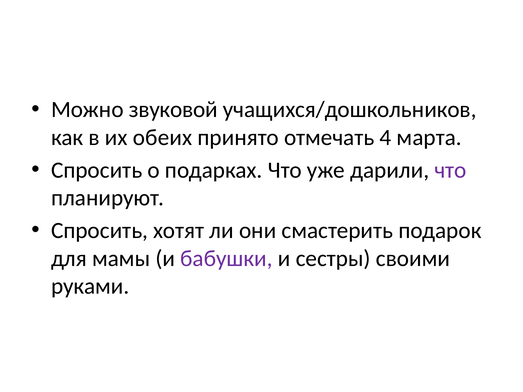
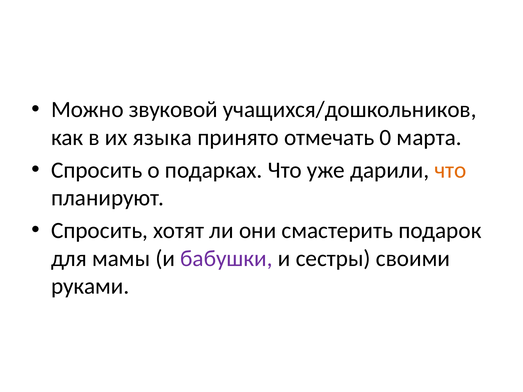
обеих: обеих -> языка
4: 4 -> 0
что at (450, 170) colour: purple -> orange
